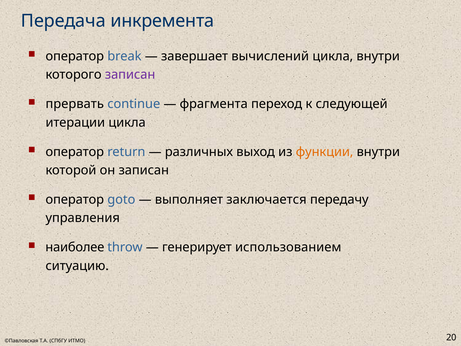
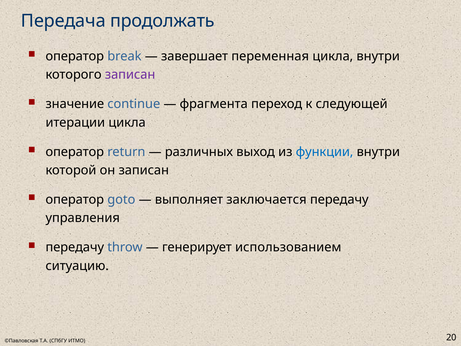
инкремента: инкремента -> продолжать
вычислений: вычислений -> переменная
прервать: прервать -> значение
функции colour: orange -> blue
наиболее at (75, 247): наиболее -> передачу
